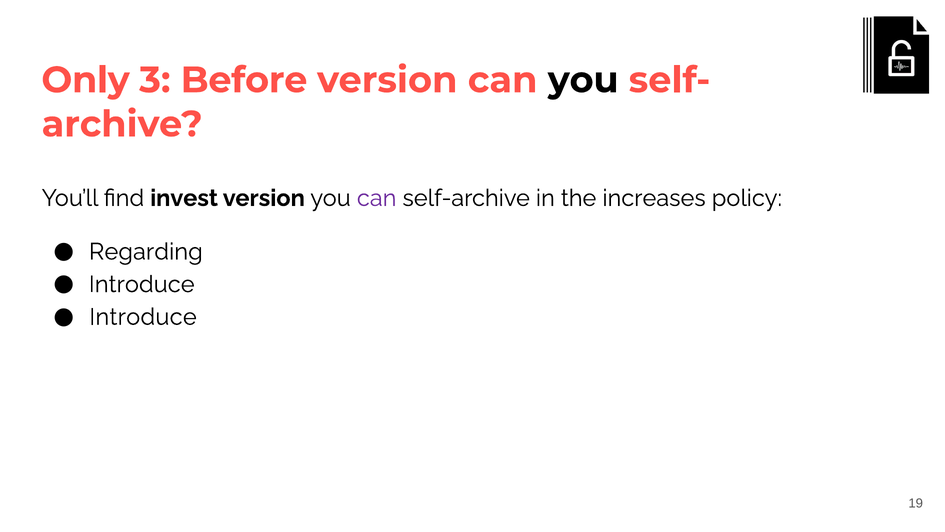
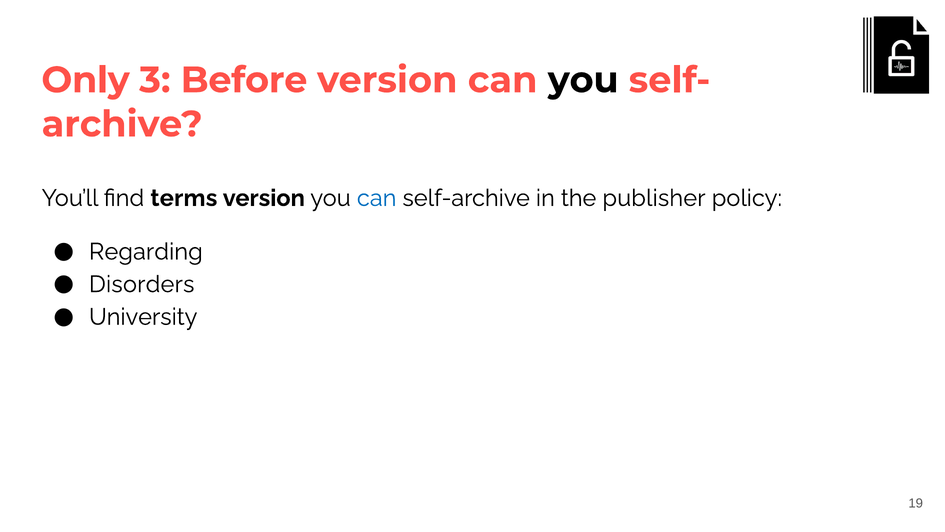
invest: invest -> terms
can at (377, 198) colour: purple -> blue
increases: increases -> publisher
Introduce at (142, 284): Introduce -> Disorders
Introduce at (143, 317): Introduce -> University
